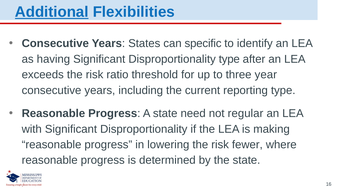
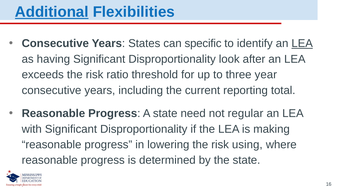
LEA at (302, 43) underline: none -> present
Disproportionality type: type -> look
reporting type: type -> total
fewer: fewer -> using
